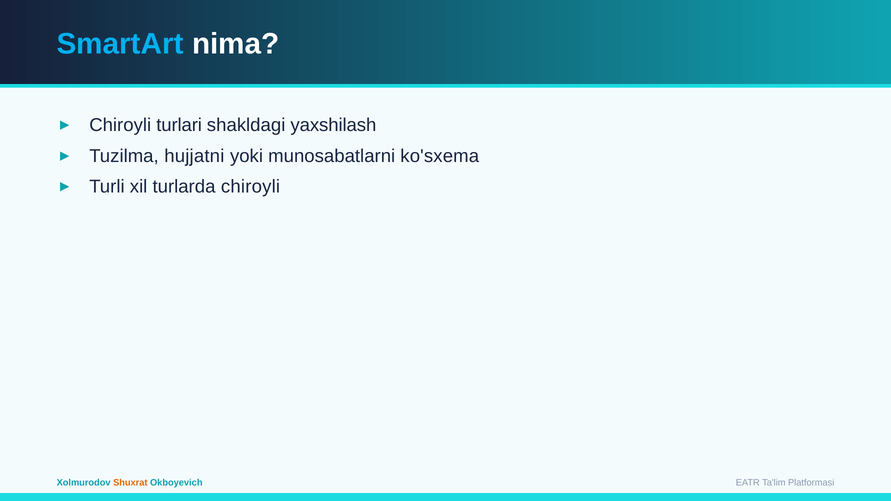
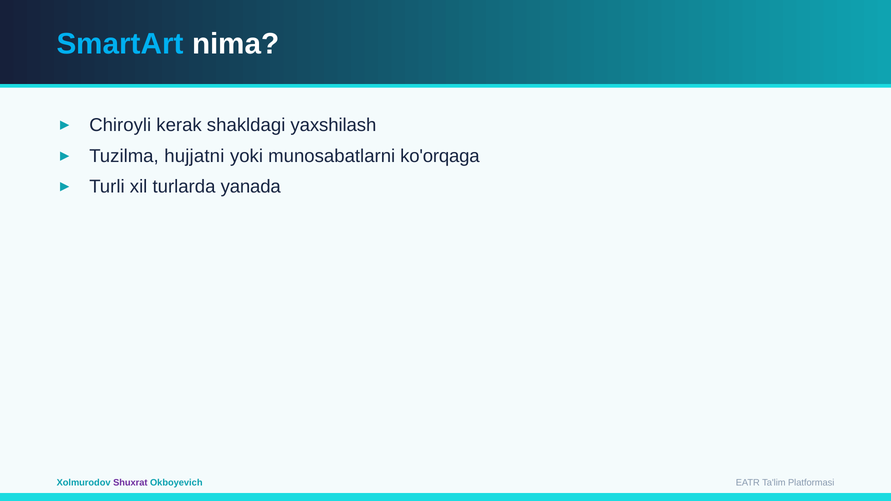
turlari: turlari -> kerak
ko'sxema: ko'sxema -> ko'orqaga
turlarda chiroyli: chiroyli -> yanada
Shuxrat colour: orange -> purple
